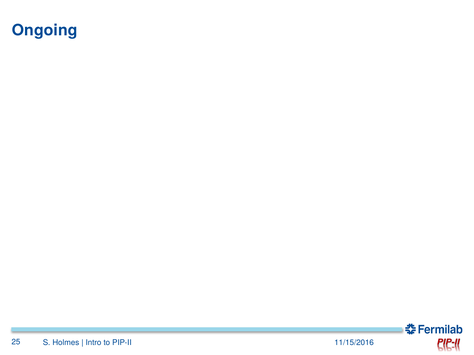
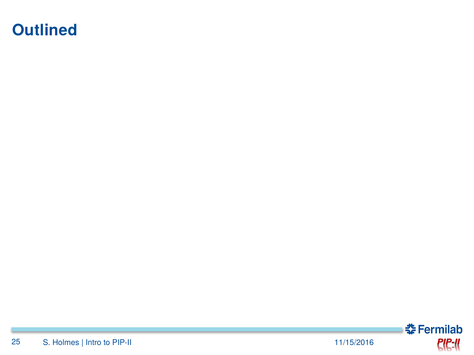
Ongoing: Ongoing -> Outlined
